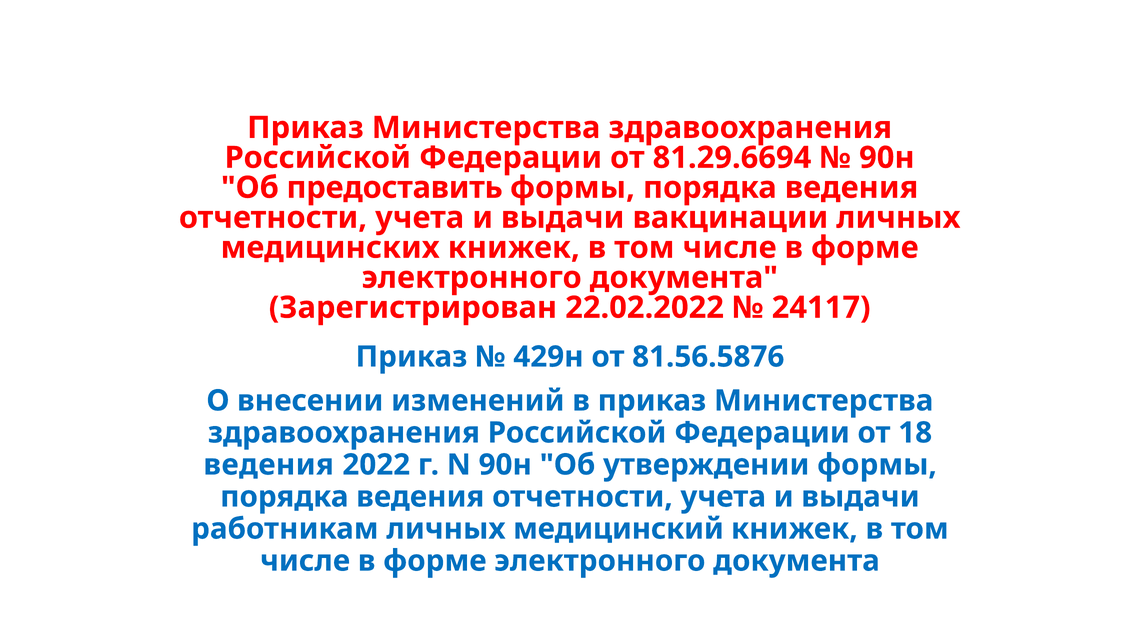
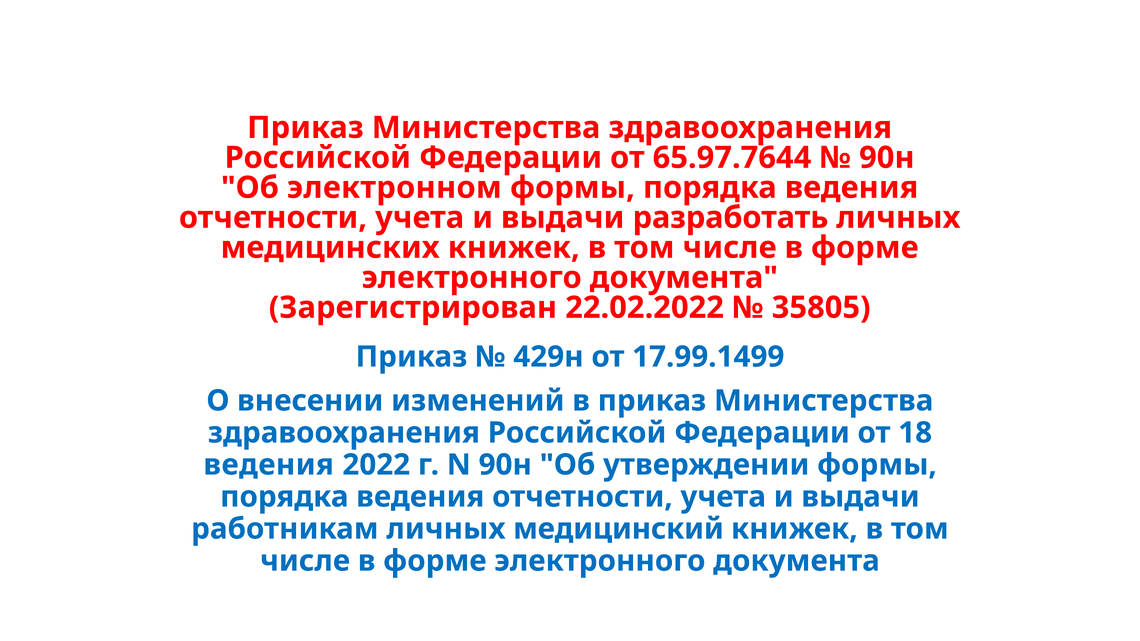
81.29.6694: 81.29.6694 -> 65.97.7644
предоставить: предоставить -> электронном
вакцинации: вакцинации -> разработать
24117: 24117 -> 35805
81.56.5876: 81.56.5876 -> 17.99.1499
